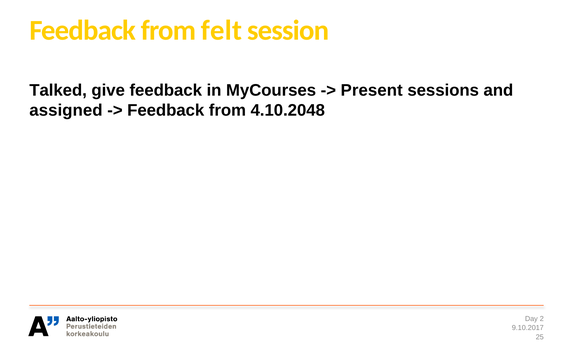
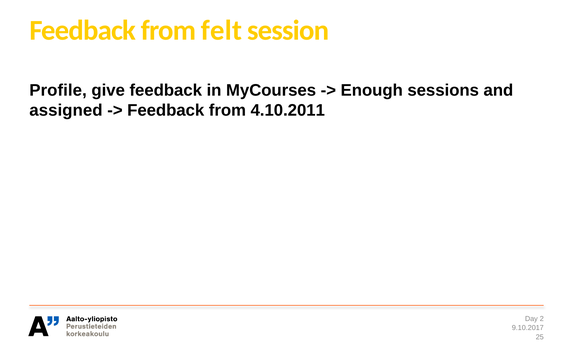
Talked: Talked -> Profile
Present: Present -> Enough
4.10.2048: 4.10.2048 -> 4.10.2011
